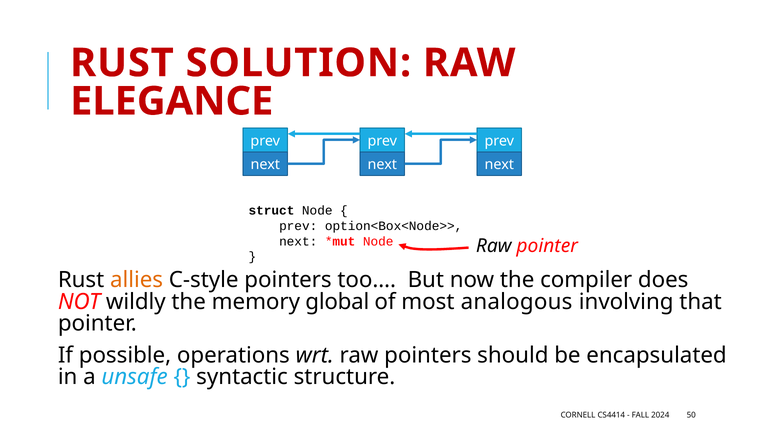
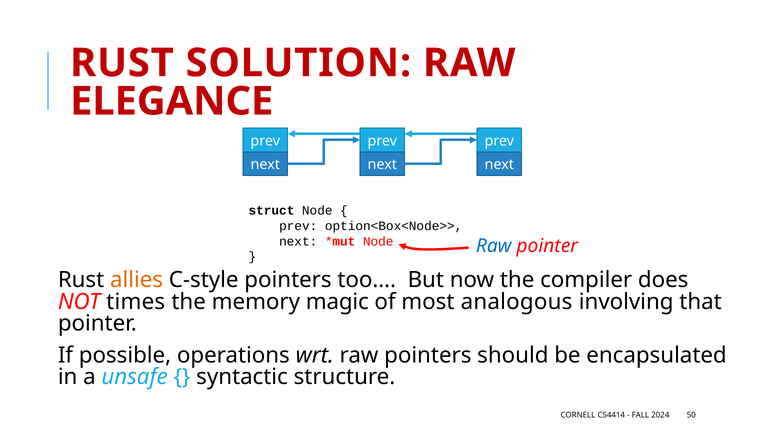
Raw at (494, 246) colour: black -> blue
wildly: wildly -> times
global: global -> magic
